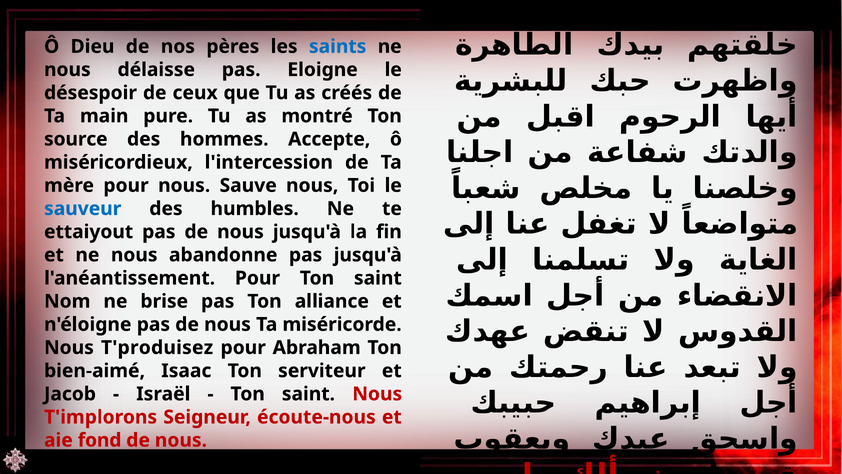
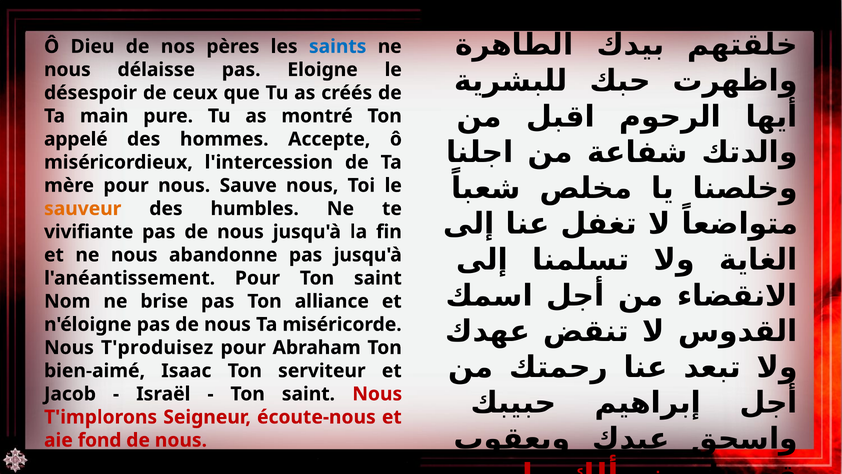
source: source -> appelé
sauveur colour: blue -> orange
ettaiyout: ettaiyout -> vivifiante
